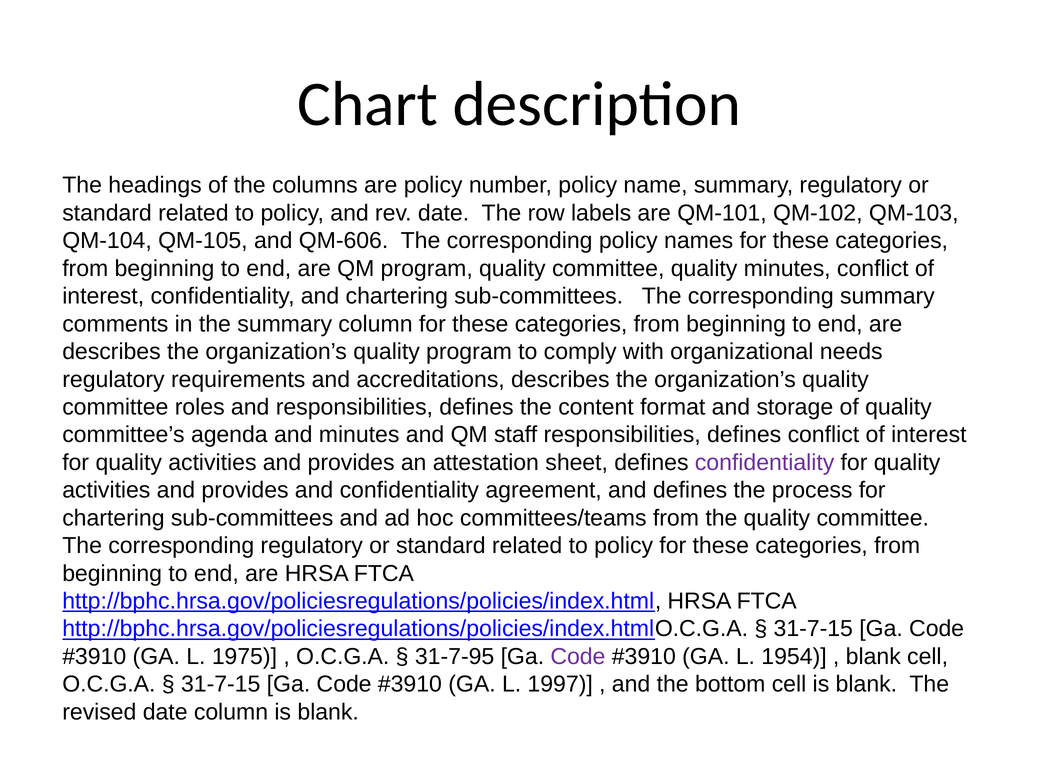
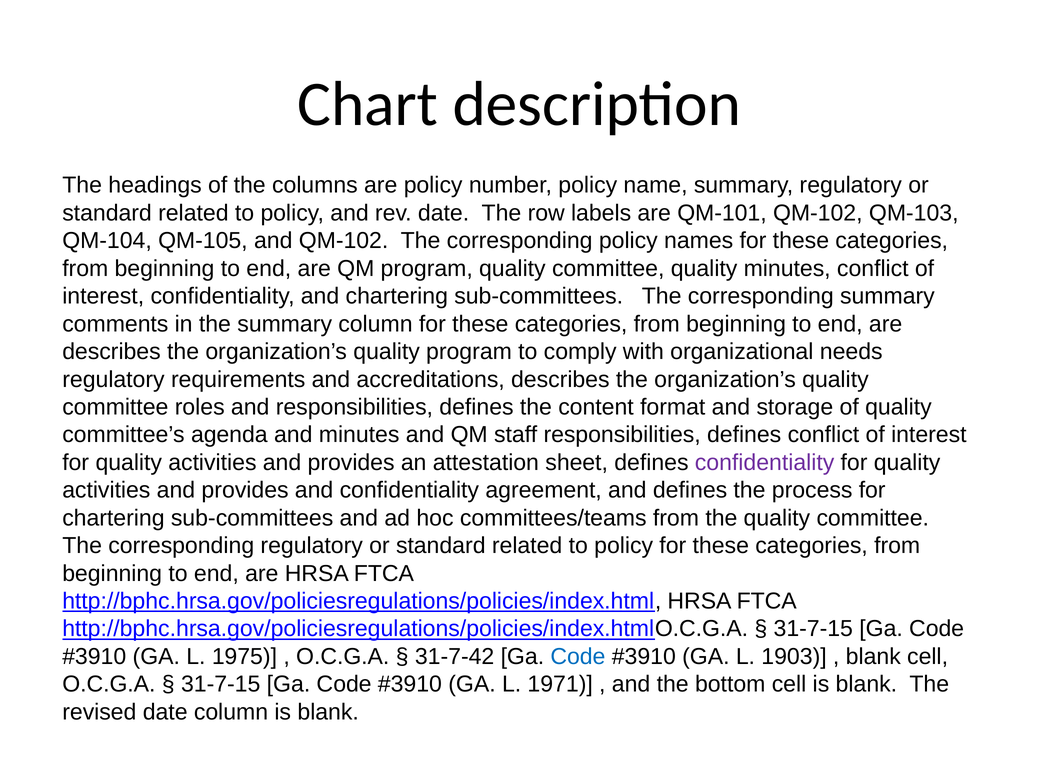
and QM-606: QM-606 -> QM-102
31-7-95: 31-7-95 -> 31-7-42
Code at (578, 656) colour: purple -> blue
1954: 1954 -> 1903
1997: 1997 -> 1971
